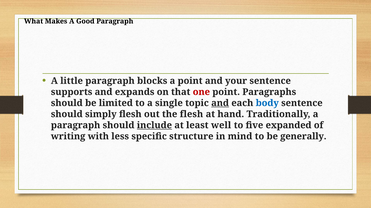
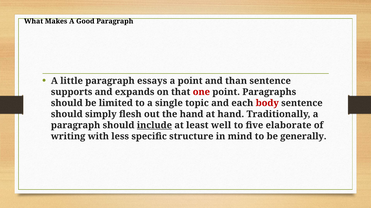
blocks: blocks -> essays
your: your -> than
and at (220, 103) underline: present -> none
body colour: blue -> red
the flesh: flesh -> hand
expanded: expanded -> elaborate
